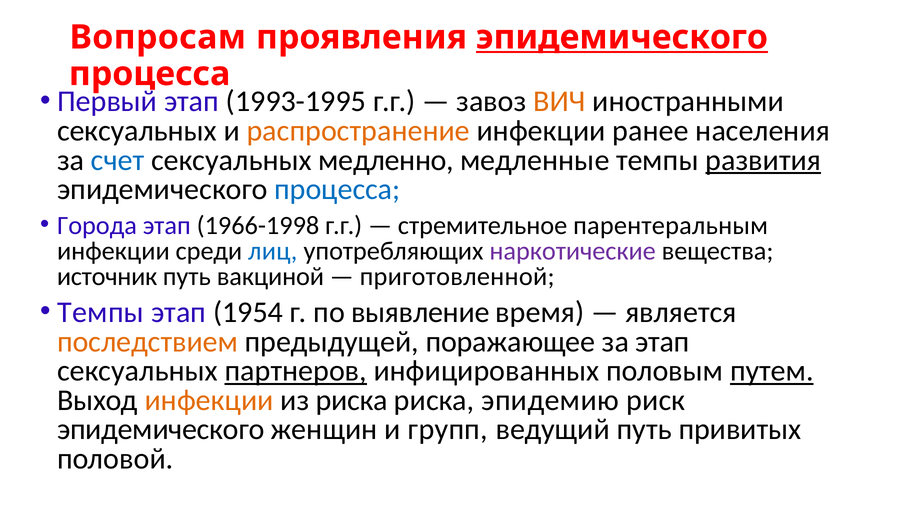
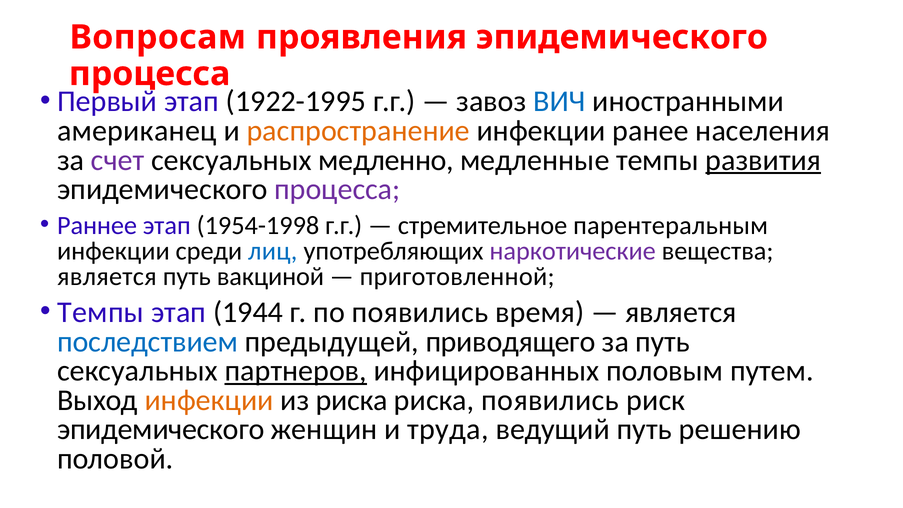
эпидемического at (622, 37) underline: present -> none
1993-1995: 1993-1995 -> 1922-1995
ВИЧ colour: orange -> blue
сексуальных at (137, 131): сексуальных -> американец
счет colour: blue -> purple
процесса at (337, 189) colour: blue -> purple
Города: Города -> Раннее
1966-1998: 1966-1998 -> 1954-1998
источник at (107, 277): источник -> является
1954: 1954 -> 1944
по выявление: выявление -> появились
последствием colour: orange -> blue
поражающее: поражающее -> приводящего
за этап: этап -> путь
путем underline: present -> none
риска эпидемию: эпидемию -> появились
групп: групп -> труда
привитых: привитых -> решению
